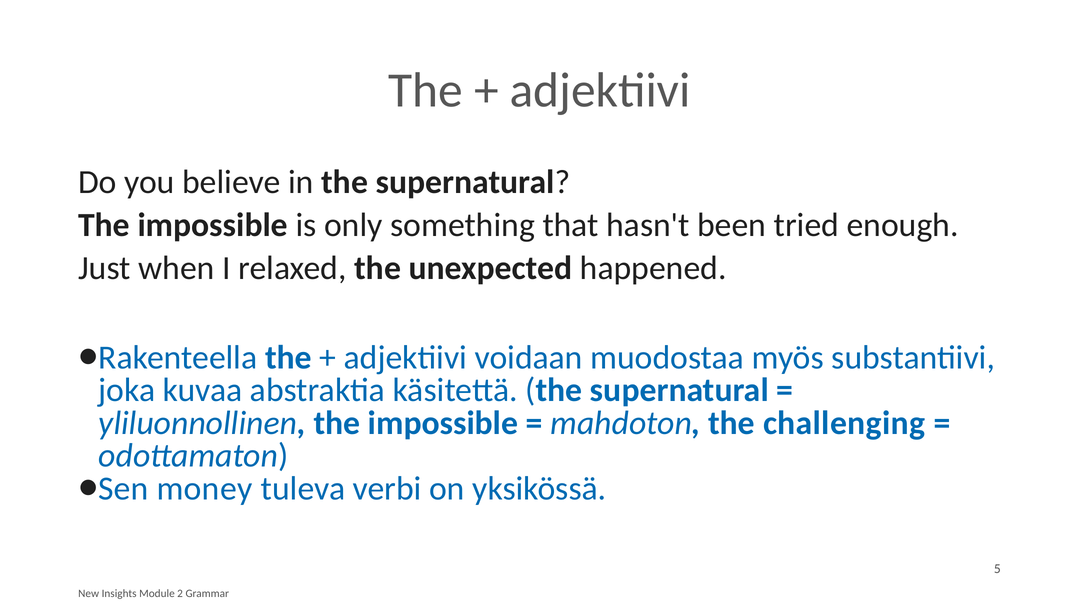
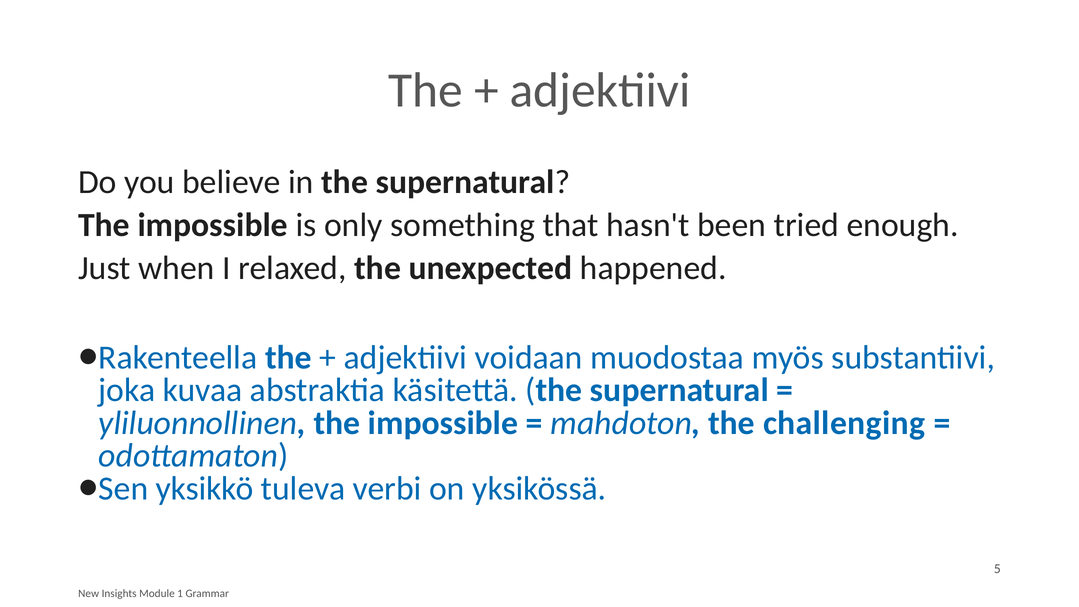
money: money -> yksikkö
2: 2 -> 1
